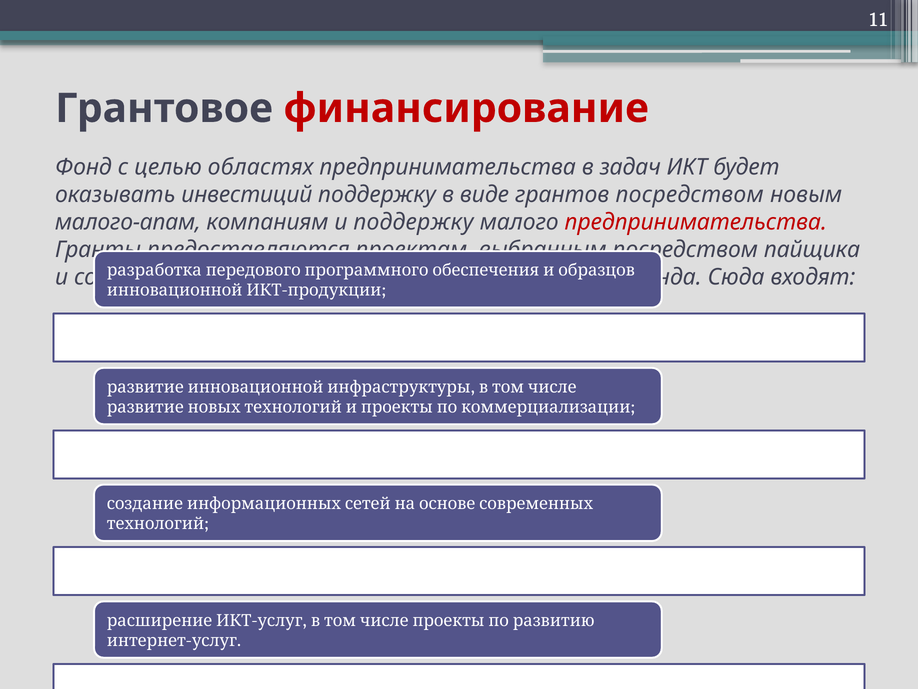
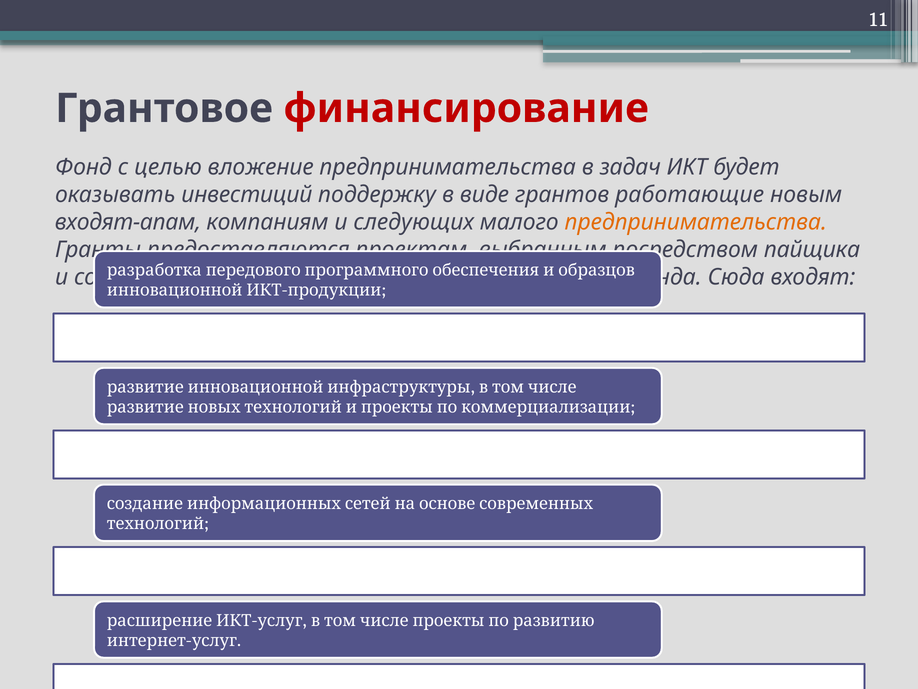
областях: областях -> вложение
грантов посредством: посредством -> работающие
малого-апам: малого-апам -> входят-апам
и поддержку: поддержку -> следующих
предпринимательства at (696, 222) colour: red -> orange
